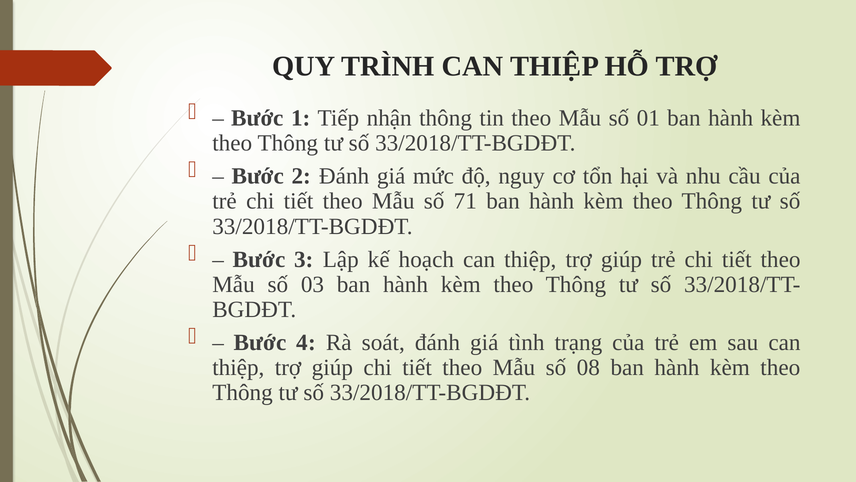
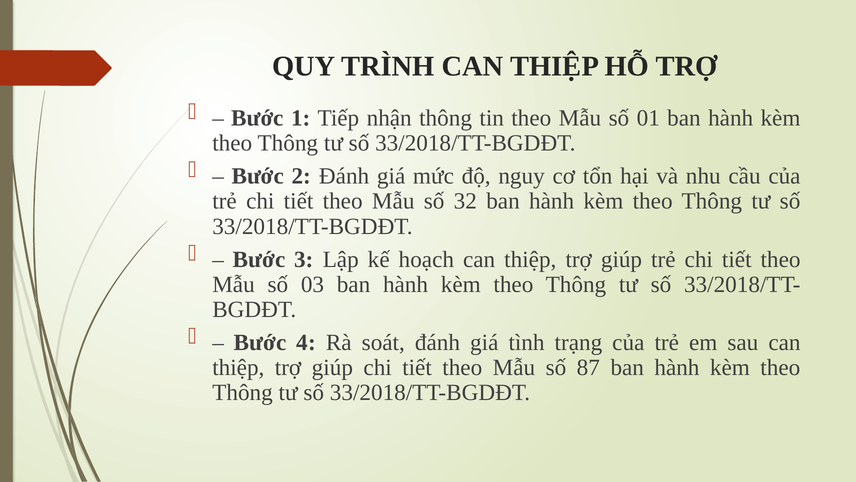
71: 71 -> 32
08: 08 -> 87
